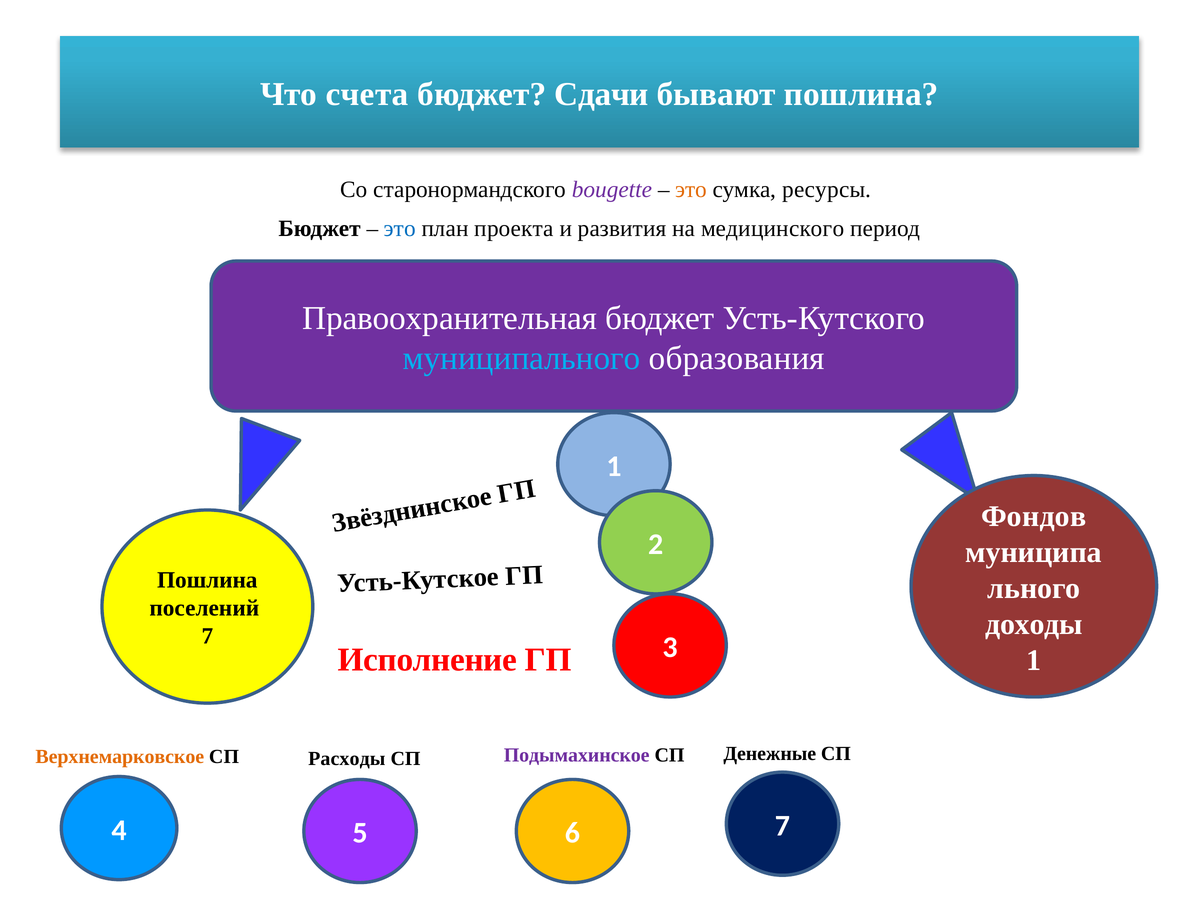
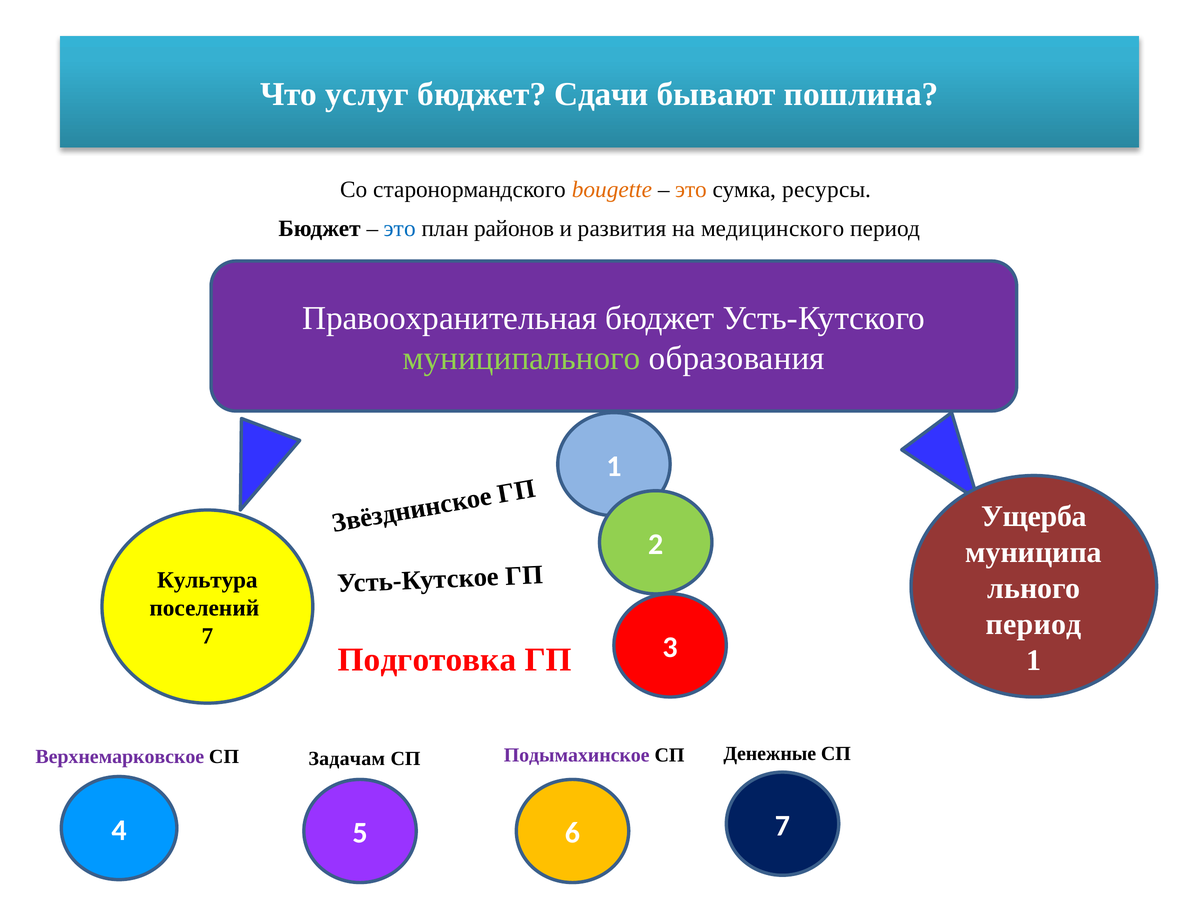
счета: счета -> услуг
bougette colour: purple -> orange
проекта: проекта -> районов
муниципального colour: light blue -> light green
Фондов: Фондов -> Ущерба
Пошлина at (207, 580): Пошлина -> Культура
доходы at (1034, 624): доходы -> период
Исполнение: Исполнение -> Подготовка
Верхнемарковское colour: orange -> purple
Расходы: Расходы -> Задачам
